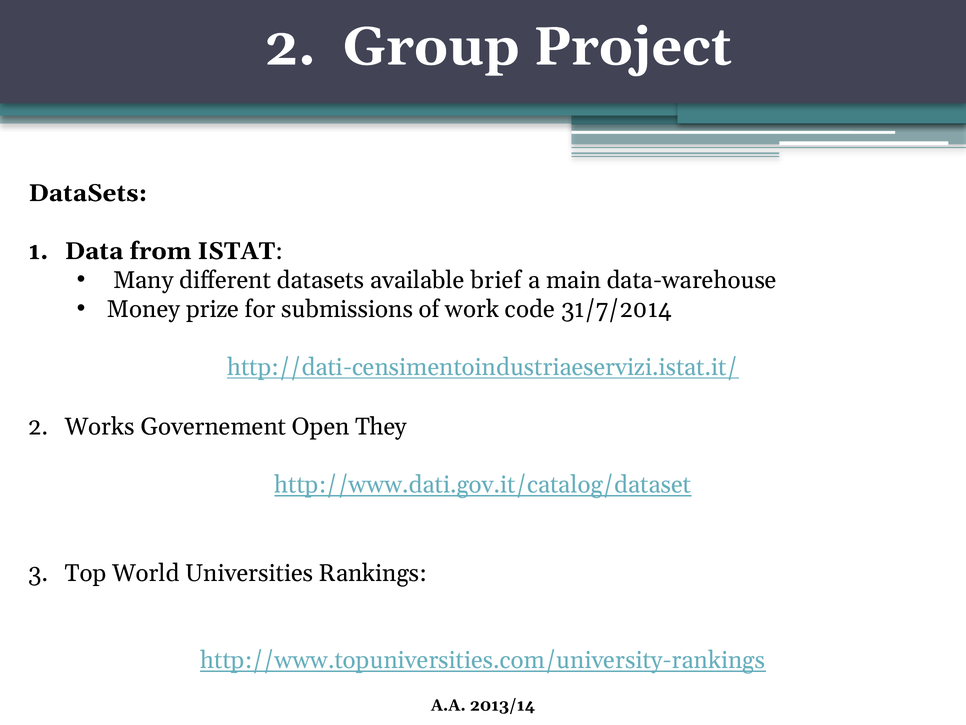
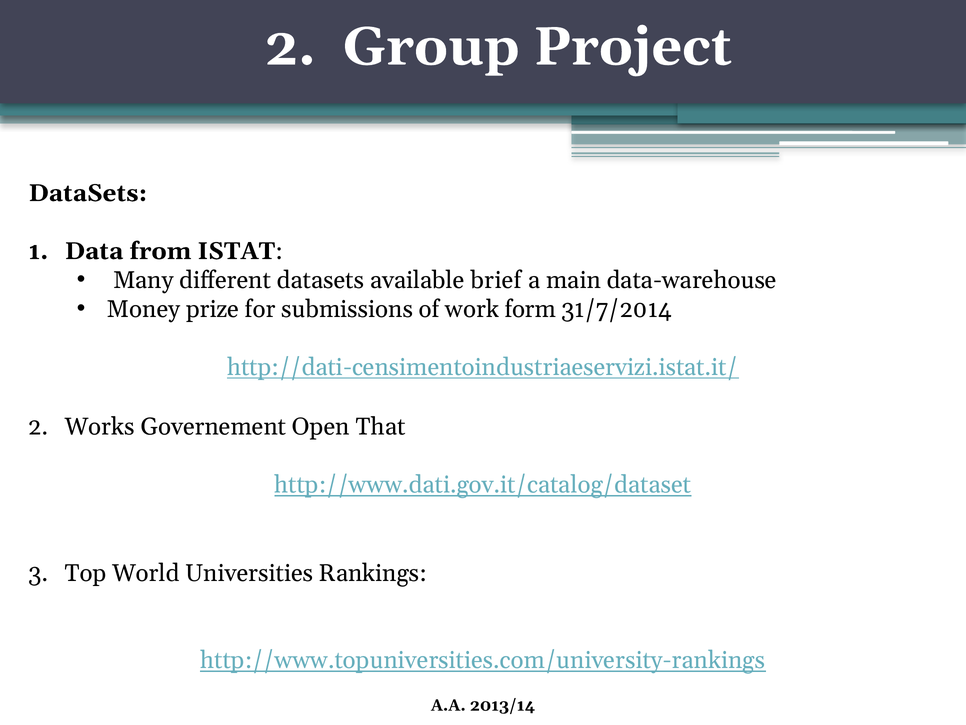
code: code -> form
They: They -> That
